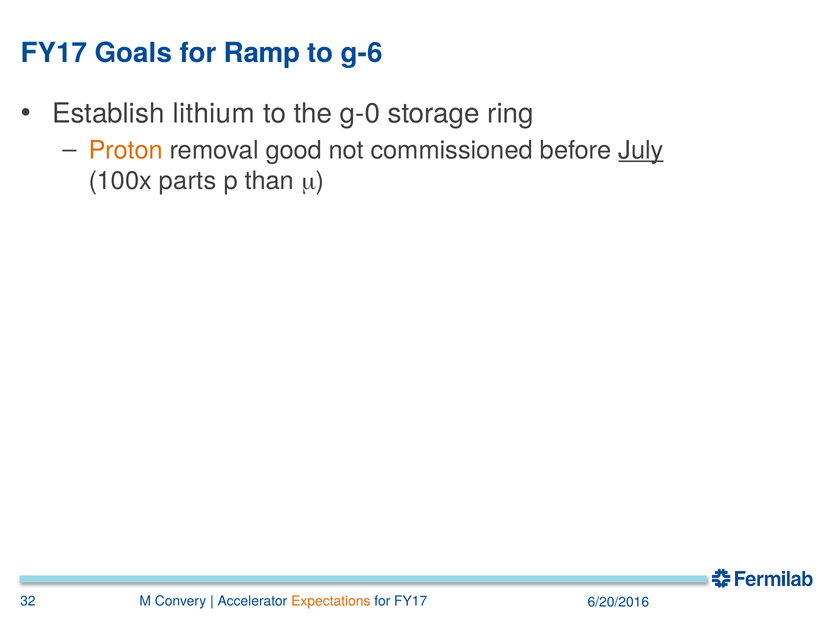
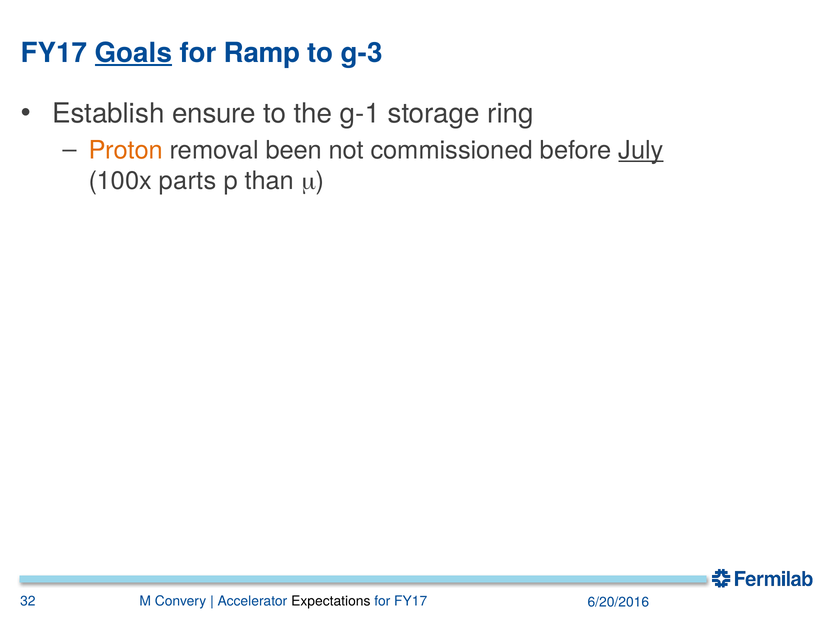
Goals underline: none -> present
g-6: g-6 -> g-3
lithium: lithium -> ensure
g-0: g-0 -> g-1
good: good -> been
Expectations colour: orange -> black
